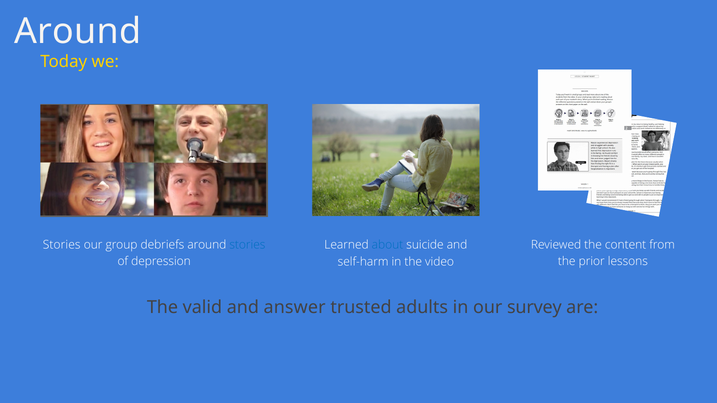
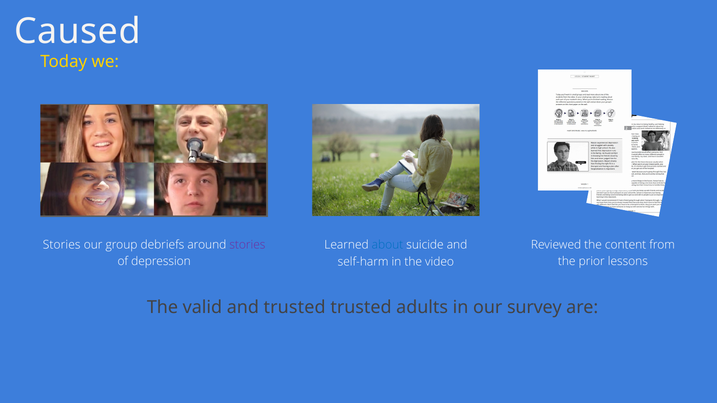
Around at (78, 31): Around -> Caused
stories at (247, 245) colour: blue -> purple
and answer: answer -> trusted
